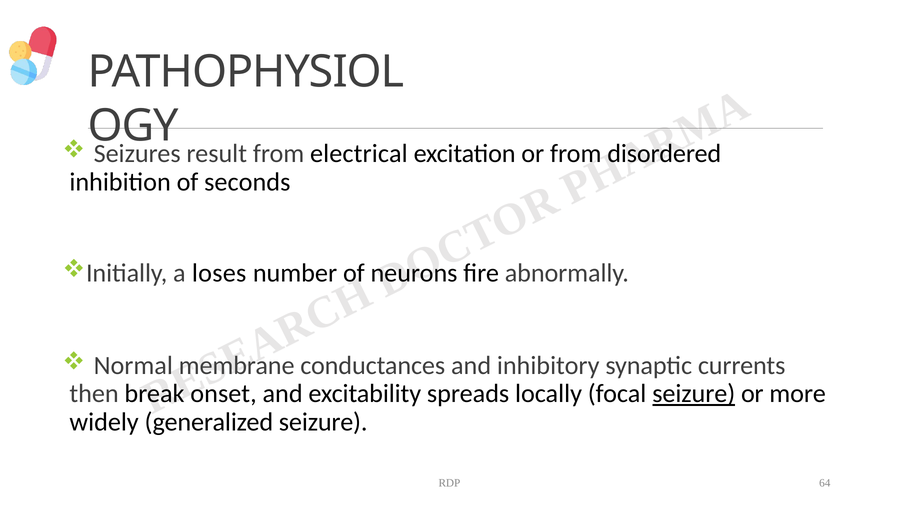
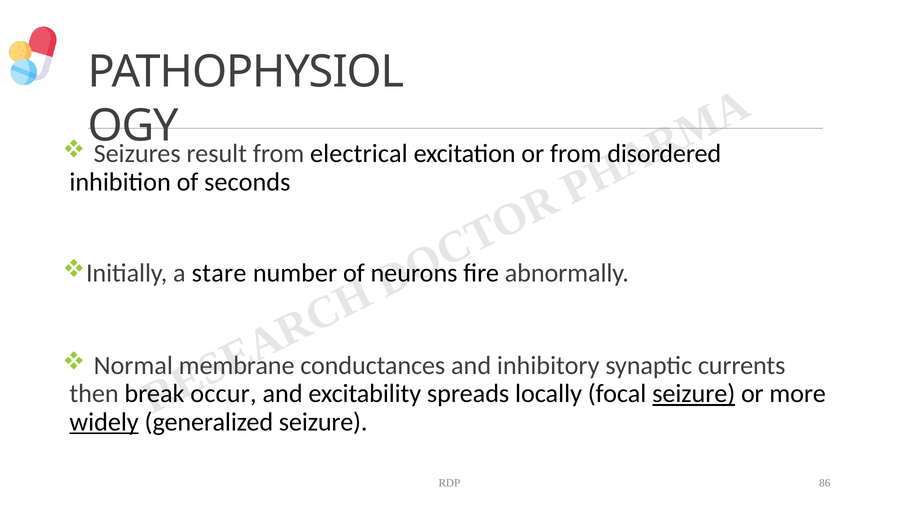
loses: loses -> stare
onset: onset -> occur
widely underline: none -> present
64: 64 -> 86
